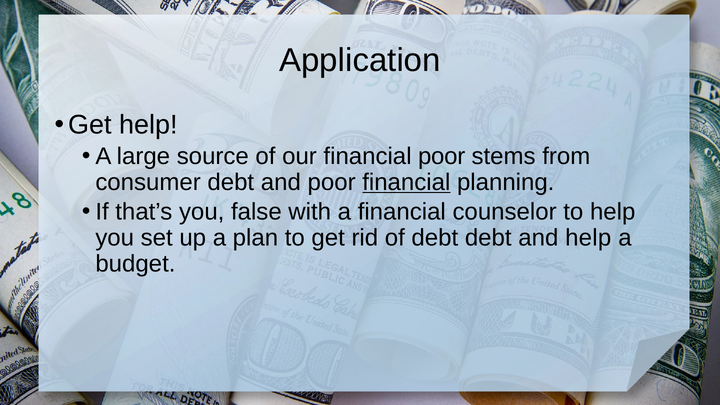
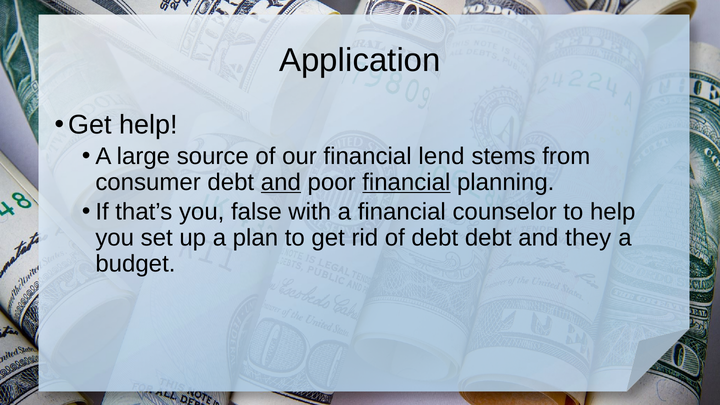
financial poor: poor -> lend
and at (281, 182) underline: none -> present
and help: help -> they
